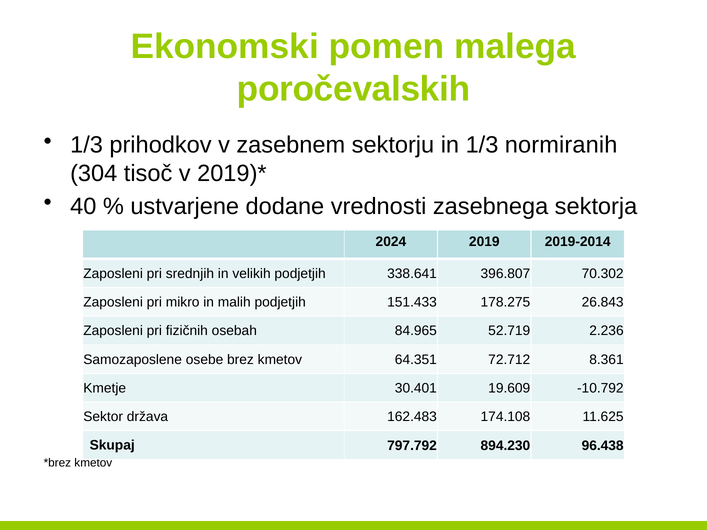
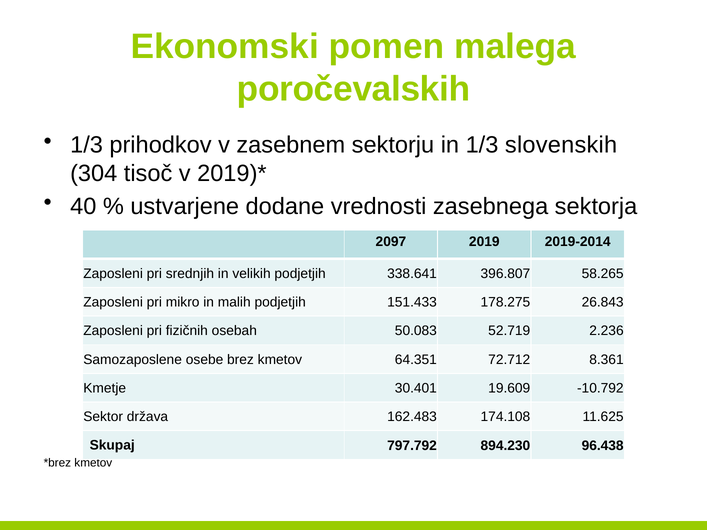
normiranih: normiranih -> slovenskih
2024: 2024 -> 2097
70.302: 70.302 -> 58.265
84.965: 84.965 -> 50.083
